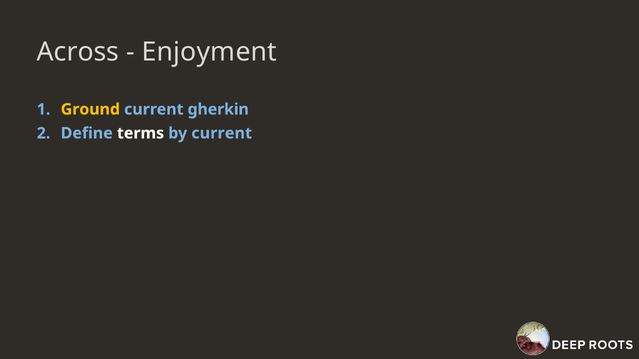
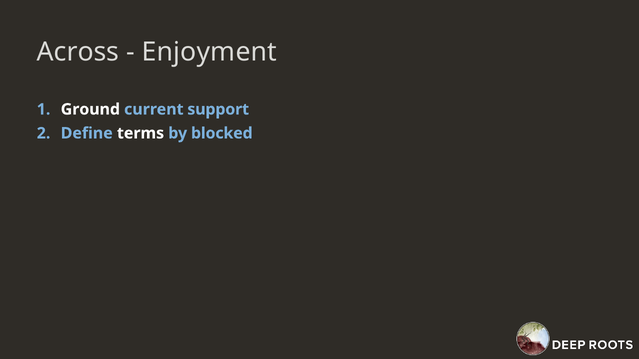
Ground colour: yellow -> white
gherkin: gherkin -> support
by current: current -> blocked
